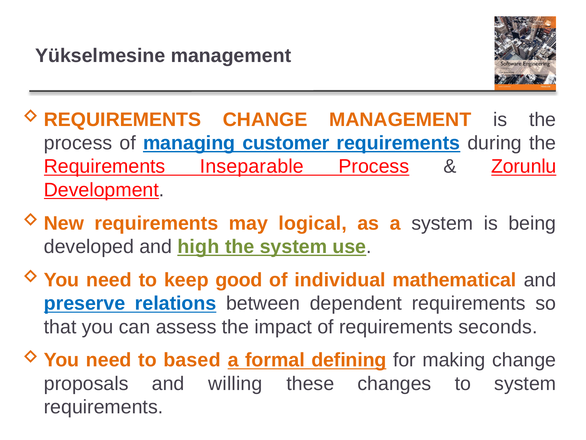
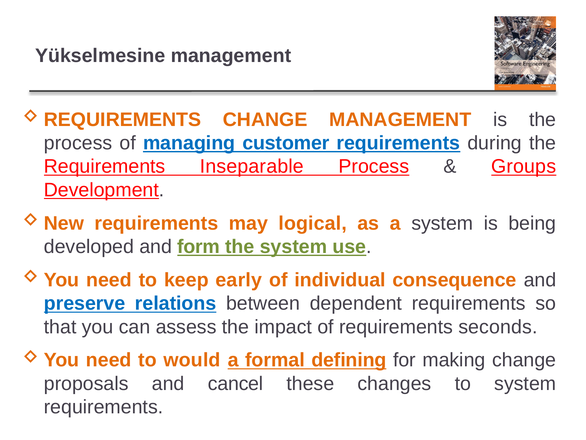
Zorunlu: Zorunlu -> Groups
high: high -> form
good: good -> early
mathematical: mathematical -> consequence
based: based -> would
willing: willing -> cancel
